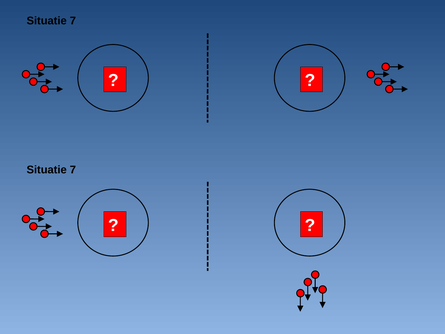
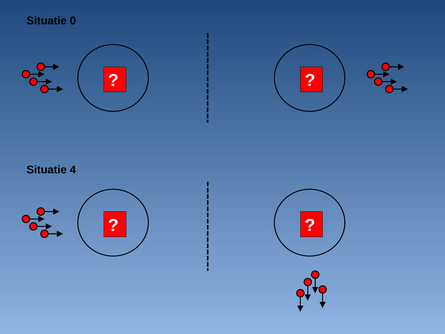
7 at (73, 21): 7 -> 0
7 at (73, 170): 7 -> 4
